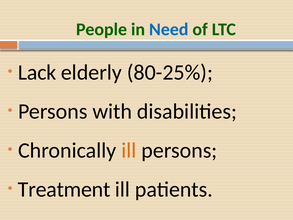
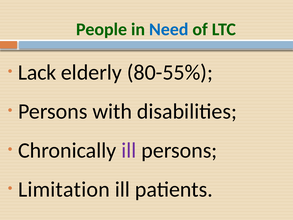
80-25%: 80-25% -> 80-55%
ill at (129, 150) colour: orange -> purple
Treatment: Treatment -> Limitation
